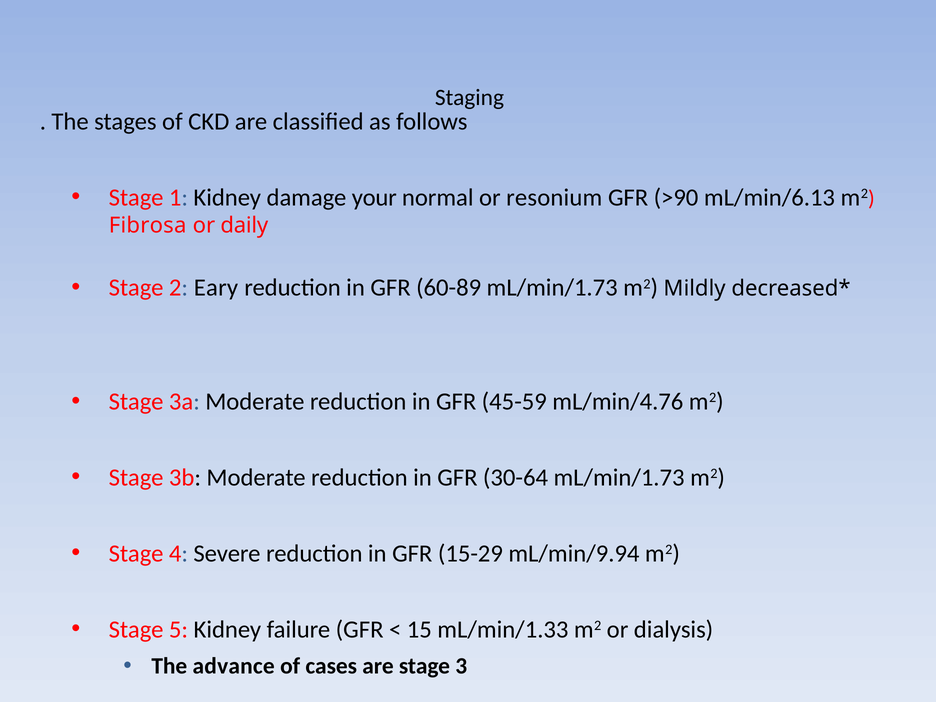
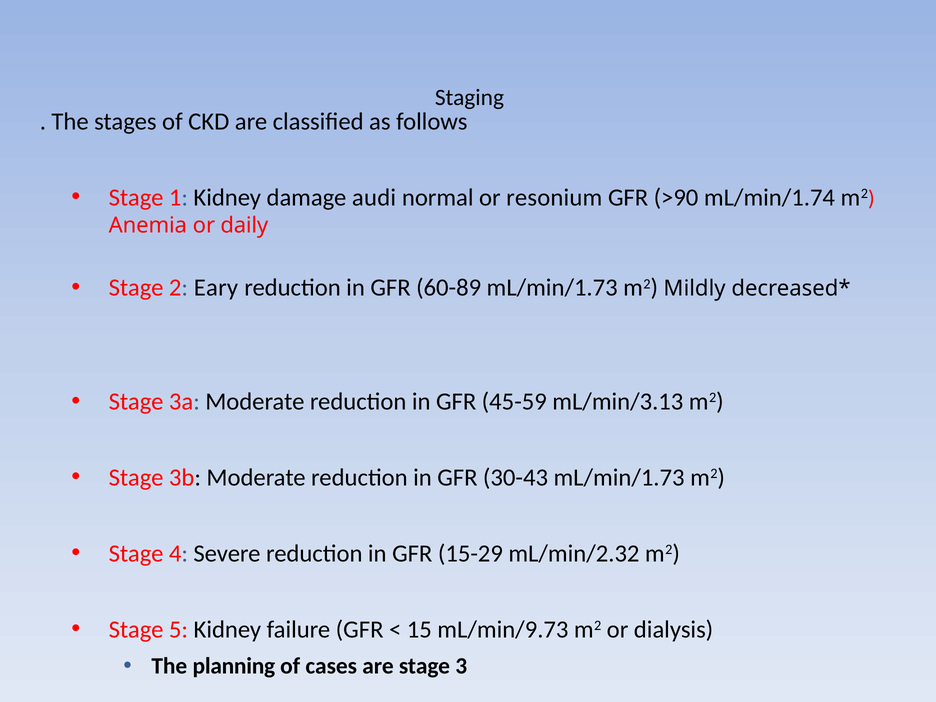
your: your -> audi
mL/min/6.13: mL/min/6.13 -> mL/min/1.74
Fibrosa: Fibrosa -> Anemia
mL/min/4.76: mL/min/4.76 -> mL/min/3.13
30-64: 30-64 -> 30-43
mL/min/9.94: mL/min/9.94 -> mL/min/2.32
mL/min/1.33: mL/min/1.33 -> mL/min/9.73
advance: advance -> planning
